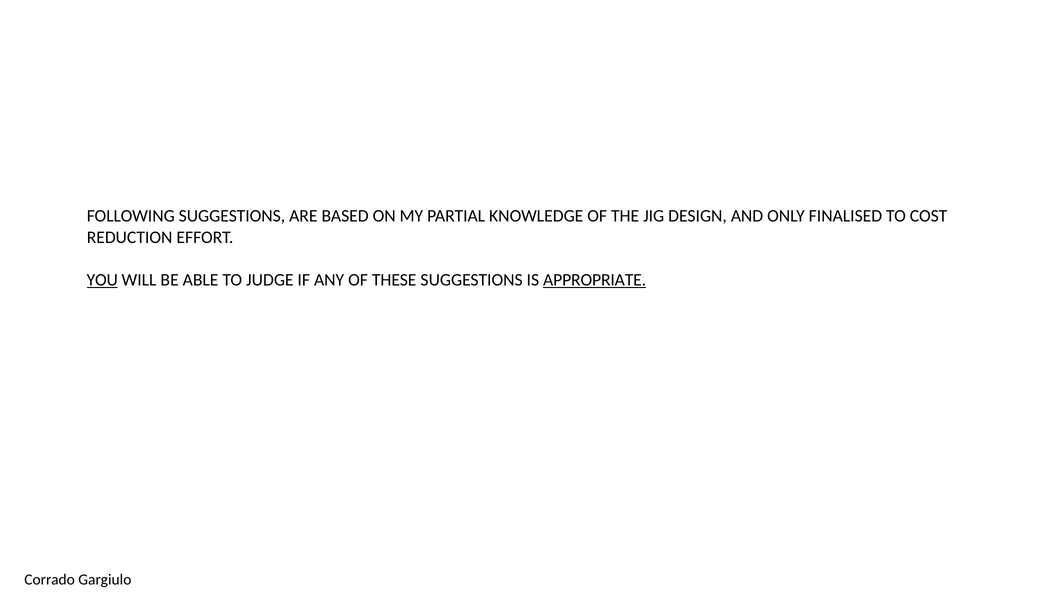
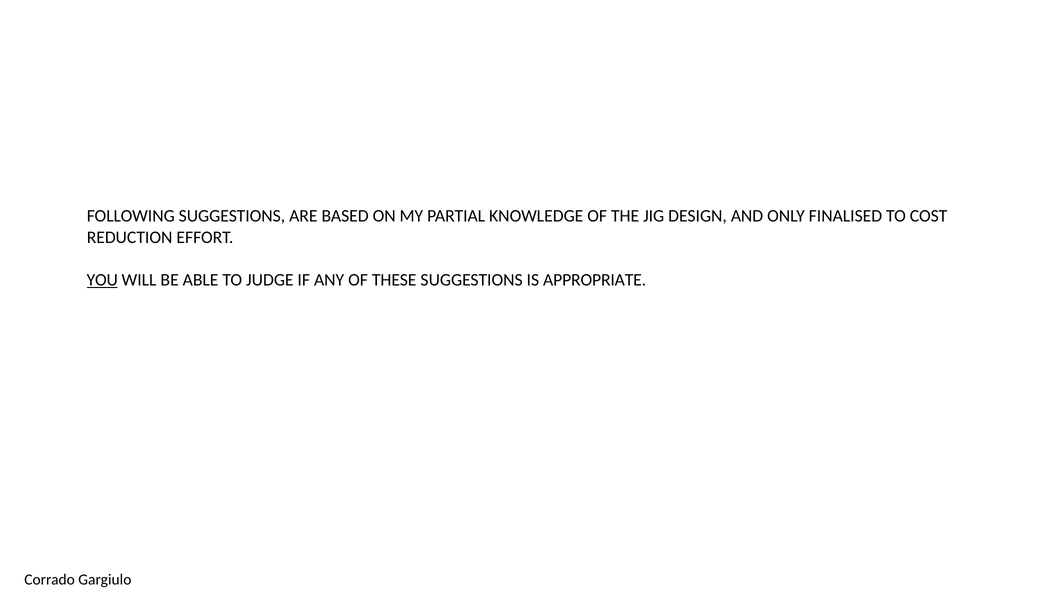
APPROPRIATE underline: present -> none
